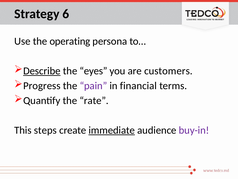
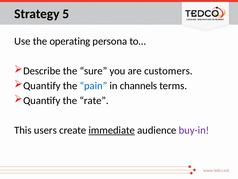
6: 6 -> 5
Describe underline: present -> none
eyes: eyes -> sure
Progress at (42, 85): Progress -> Quantify
pain colour: purple -> blue
financial: financial -> channels
steps: steps -> users
